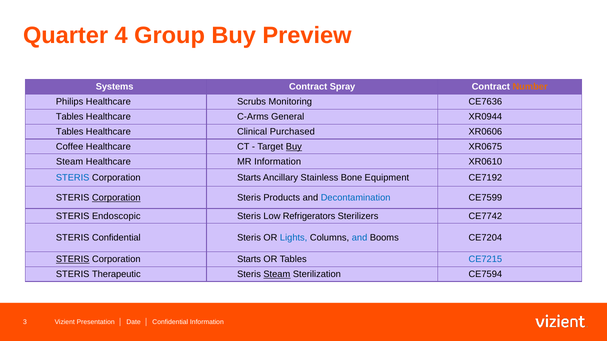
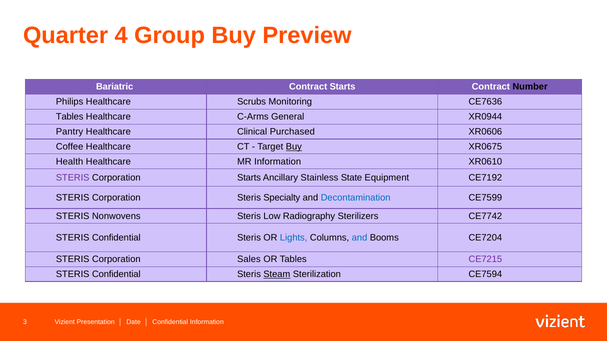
Systems: Systems -> Bariatric
Contract Spray: Spray -> Starts
Number colour: orange -> black
Tables at (70, 132): Tables -> Pantry
Steam at (70, 162): Steam -> Health
STERIS at (73, 178) colour: blue -> purple
Bone: Bone -> State
Corporation at (116, 198) underline: present -> none
Products: Products -> Specialty
Endoscopic: Endoscopic -> Nonwovens
Refrigerators: Refrigerators -> Radiography
STERIS at (73, 260) underline: present -> none
Starts at (249, 260): Starts -> Sales
CE7215 colour: blue -> purple
Therapeutic at (116, 275): Therapeutic -> Confidential
